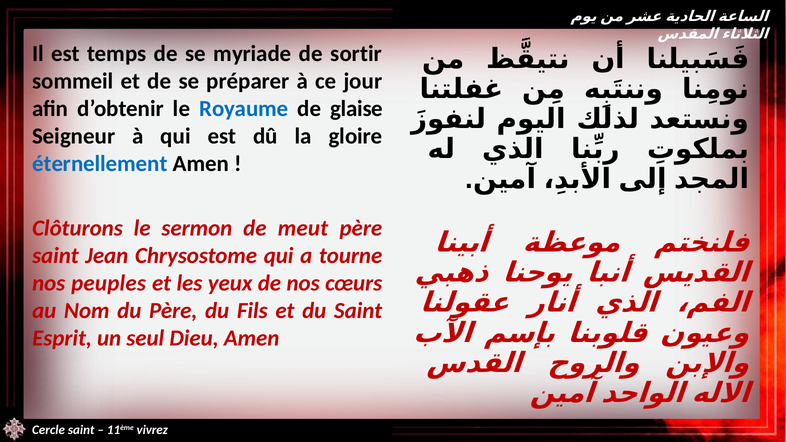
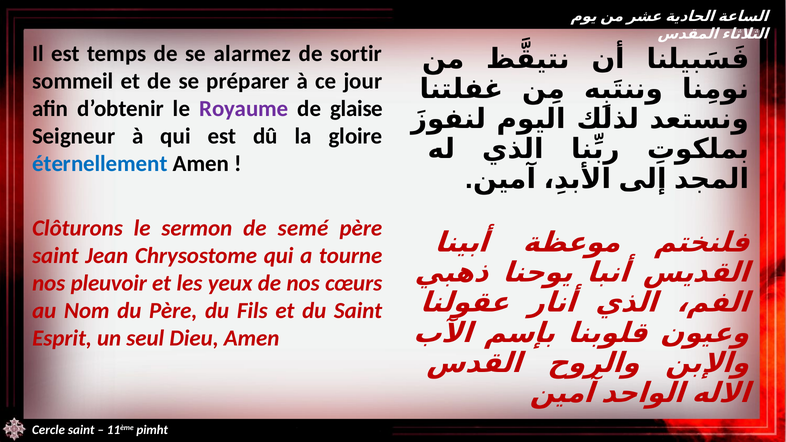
myriade: myriade -> alarmez
Royaume colour: blue -> purple
meut: meut -> semé
peuples: peuples -> pleuvoir
vivrez: vivrez -> pimht
